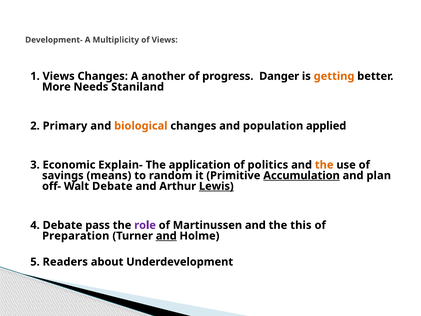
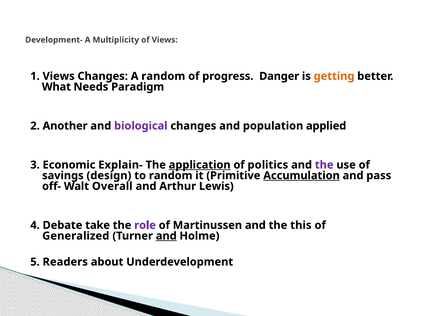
A another: another -> random
More: More -> What
Staniland: Staniland -> Paradigm
Primary: Primary -> Another
biological colour: orange -> purple
application underline: none -> present
the at (324, 165) colour: orange -> purple
means: means -> design
plan: plan -> pass
Walt Debate: Debate -> Overall
Lewis underline: present -> none
pass: pass -> take
Preparation: Preparation -> Generalized
